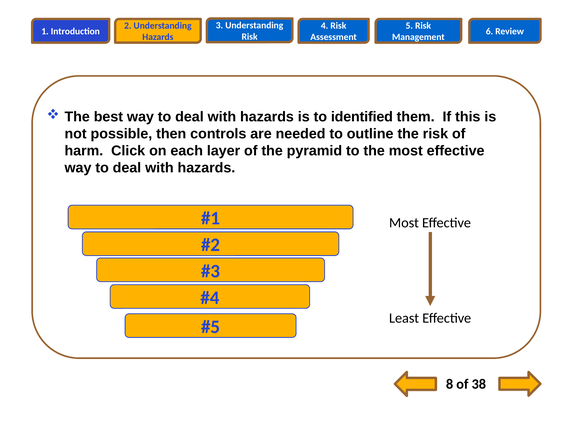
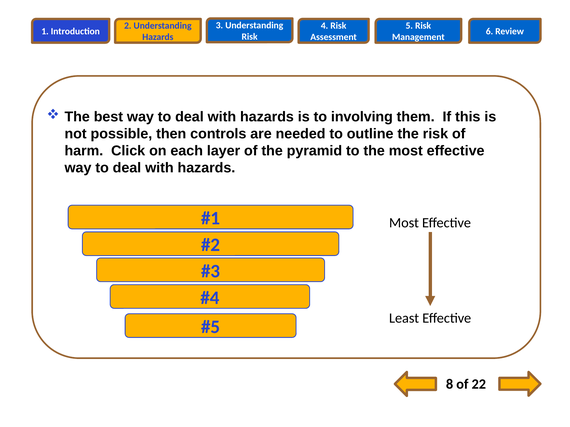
identified: identified -> involving
38: 38 -> 22
